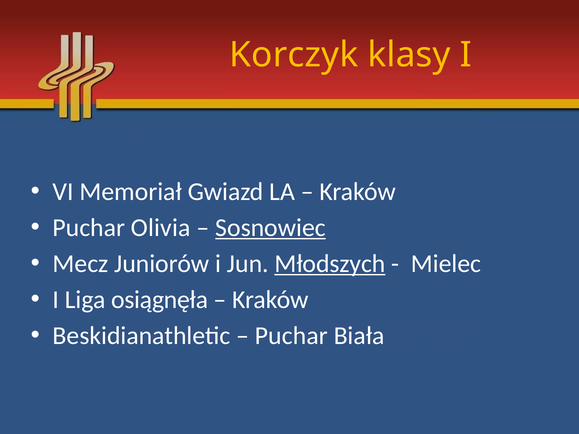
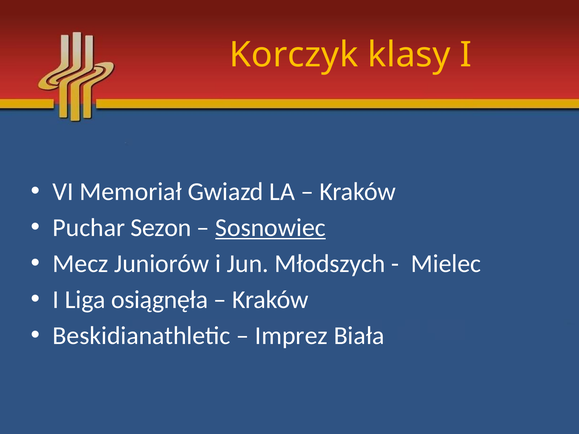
Olivia: Olivia -> Sezon
Młodszych underline: present -> none
Puchar at (291, 336): Puchar -> Imprez
